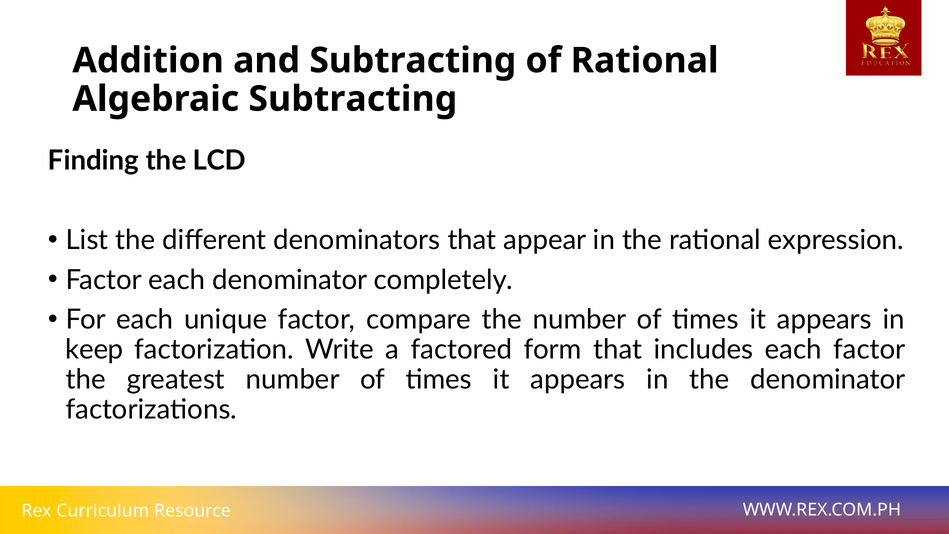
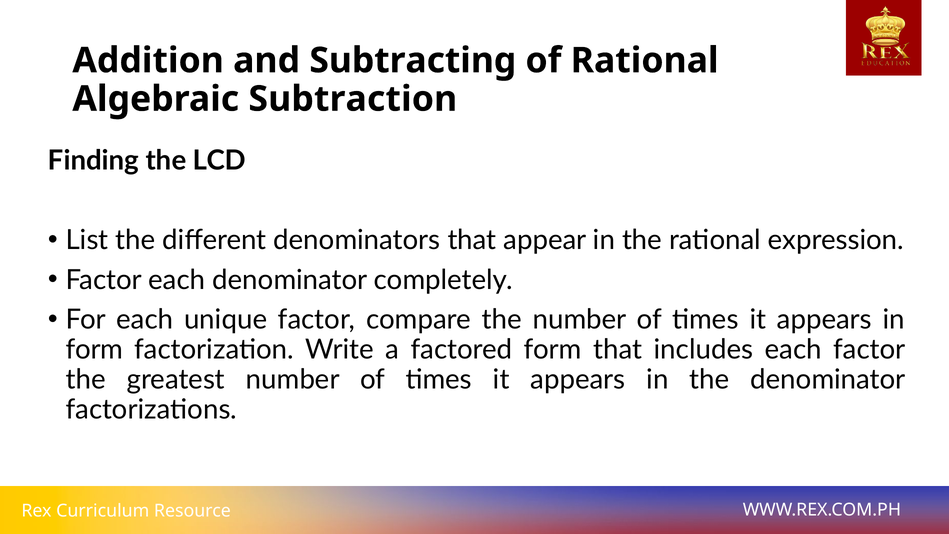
Algebraic Subtracting: Subtracting -> Subtraction
keep at (94, 350): keep -> form
